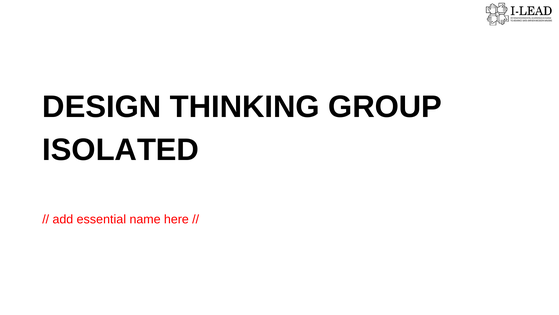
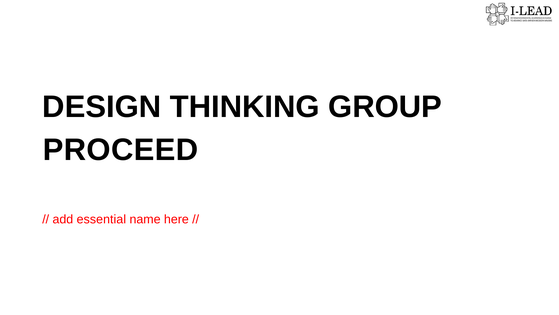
ISOLATED: ISOLATED -> PROCEED
